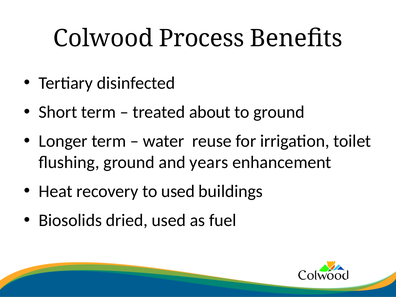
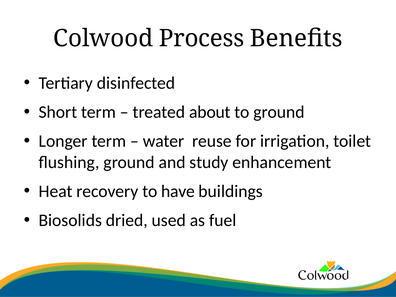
years: years -> study
to used: used -> have
